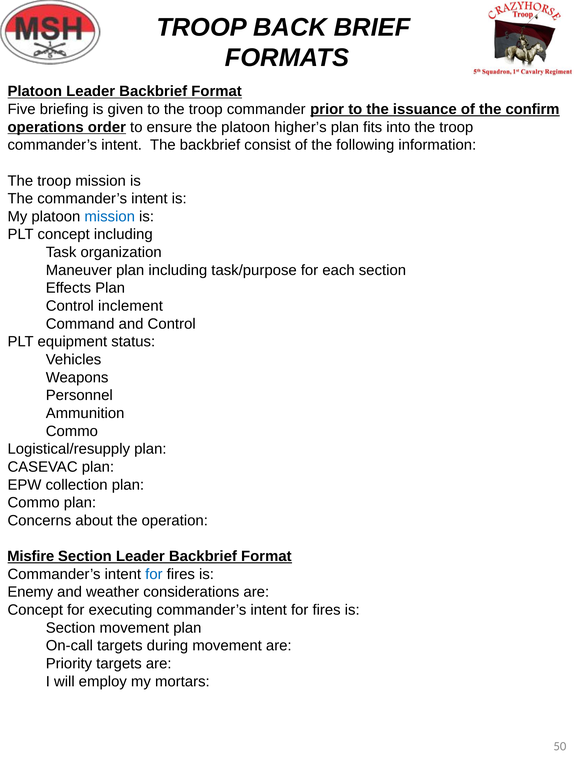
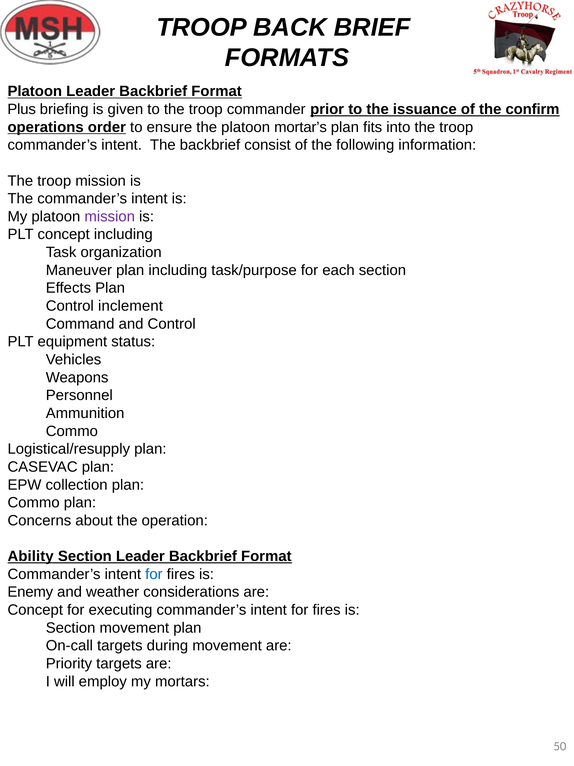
Five: Five -> Plus
higher’s: higher’s -> mortar’s
mission at (110, 216) colour: blue -> purple
Misfire: Misfire -> Ability
